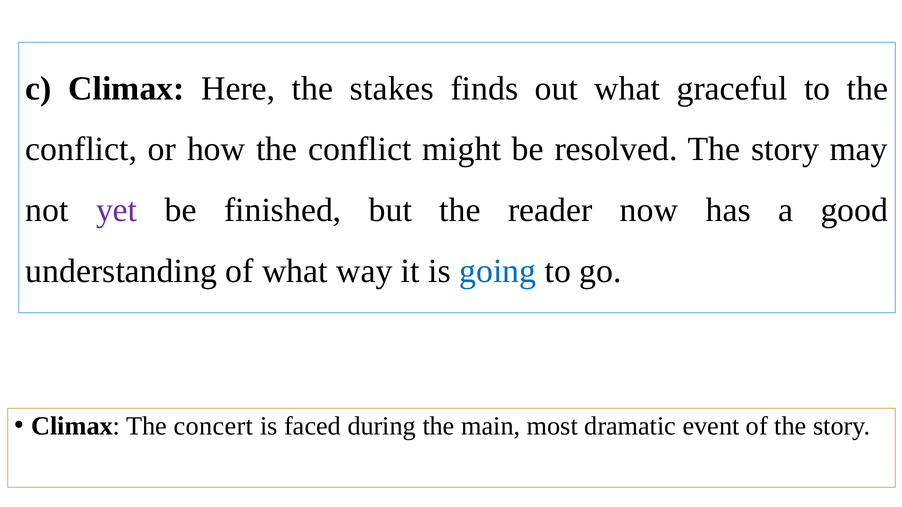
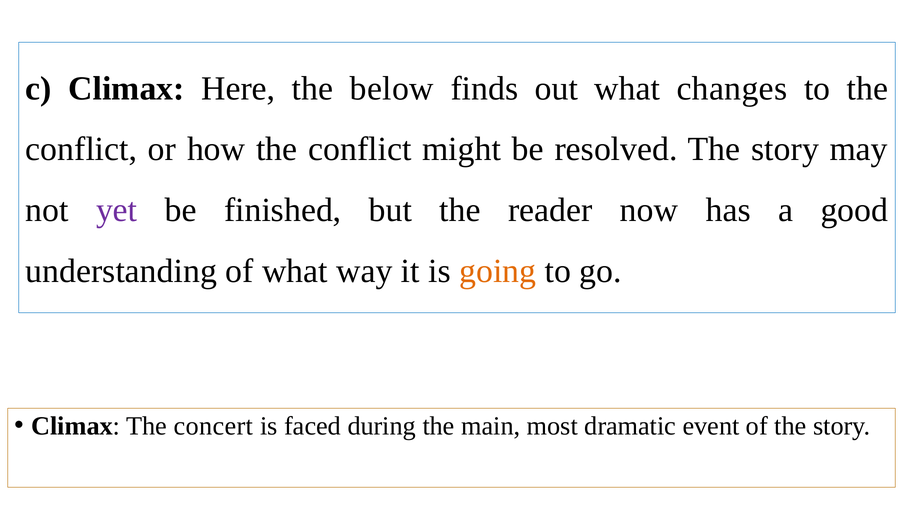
stakes: stakes -> below
graceful: graceful -> changes
going colour: blue -> orange
